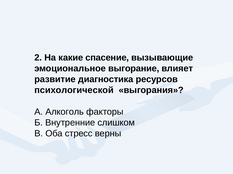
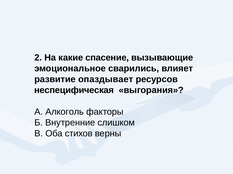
выгорание: выгорание -> сварились
диагностика: диагностика -> опаздывает
психологической: психологической -> неспецифическая
стресс: стресс -> стихов
